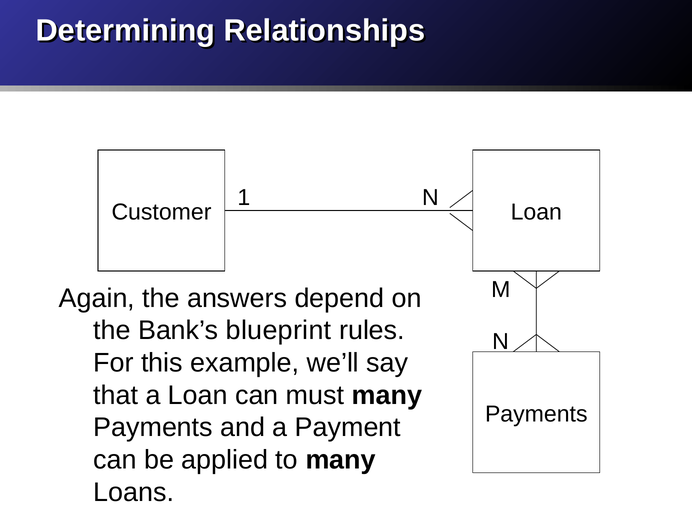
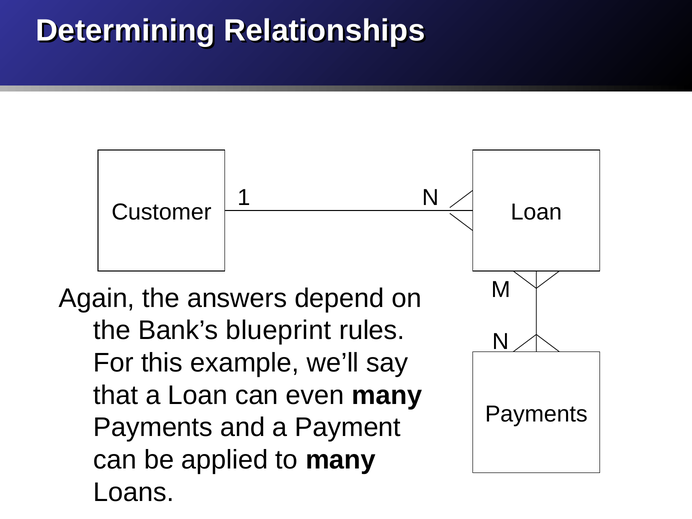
must: must -> even
